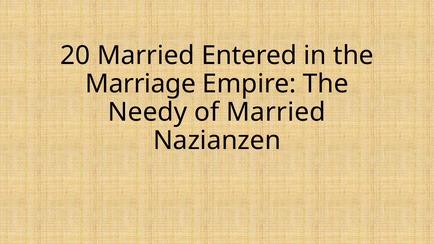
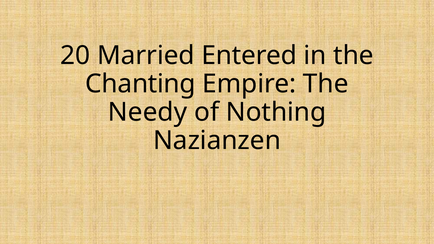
Marriage: Marriage -> Chanting
of Married: Married -> Nothing
